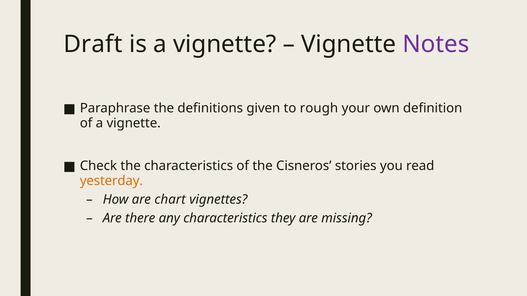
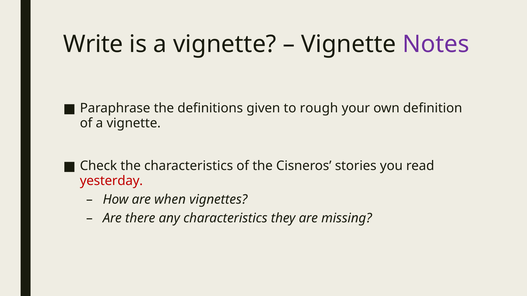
Draft: Draft -> Write
yesterday colour: orange -> red
chart: chart -> when
